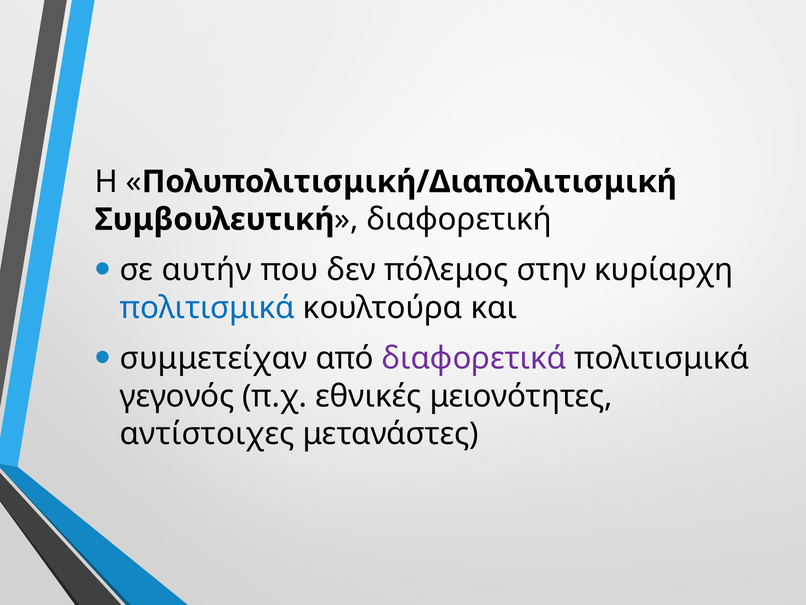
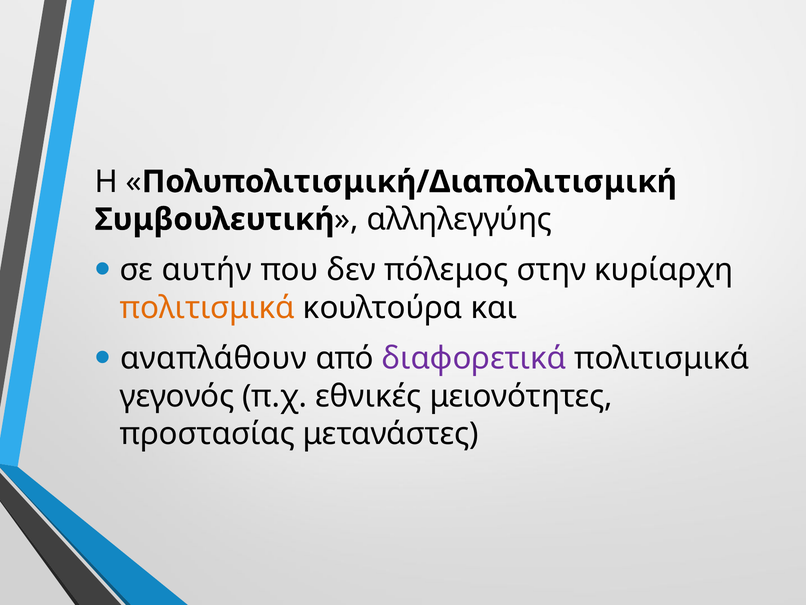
διαφορετική: διαφορετική -> αλληλεγγύης
πολιτισμικά at (207, 308) colour: blue -> orange
συμμετείχαν: συμμετείχαν -> αναπλάθουν
αντίστοιχες: αντίστοιχες -> προστασίας
